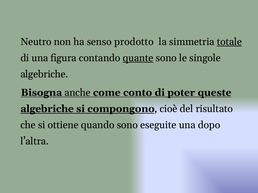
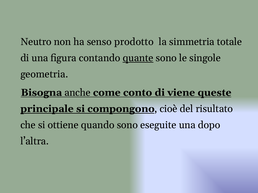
totale underline: present -> none
algebriche at (44, 74): algebriche -> geometria
poter: poter -> viene
algebriche at (47, 109): algebriche -> principale
